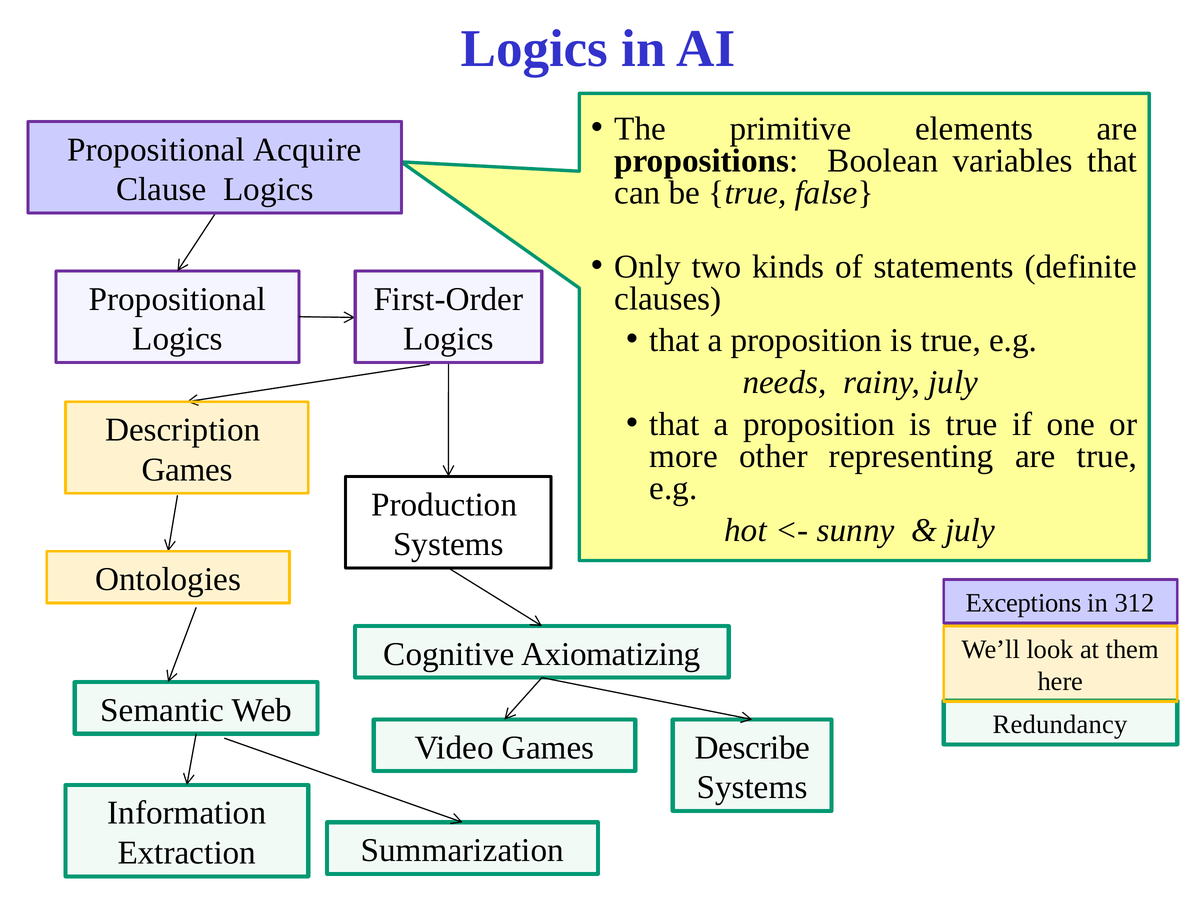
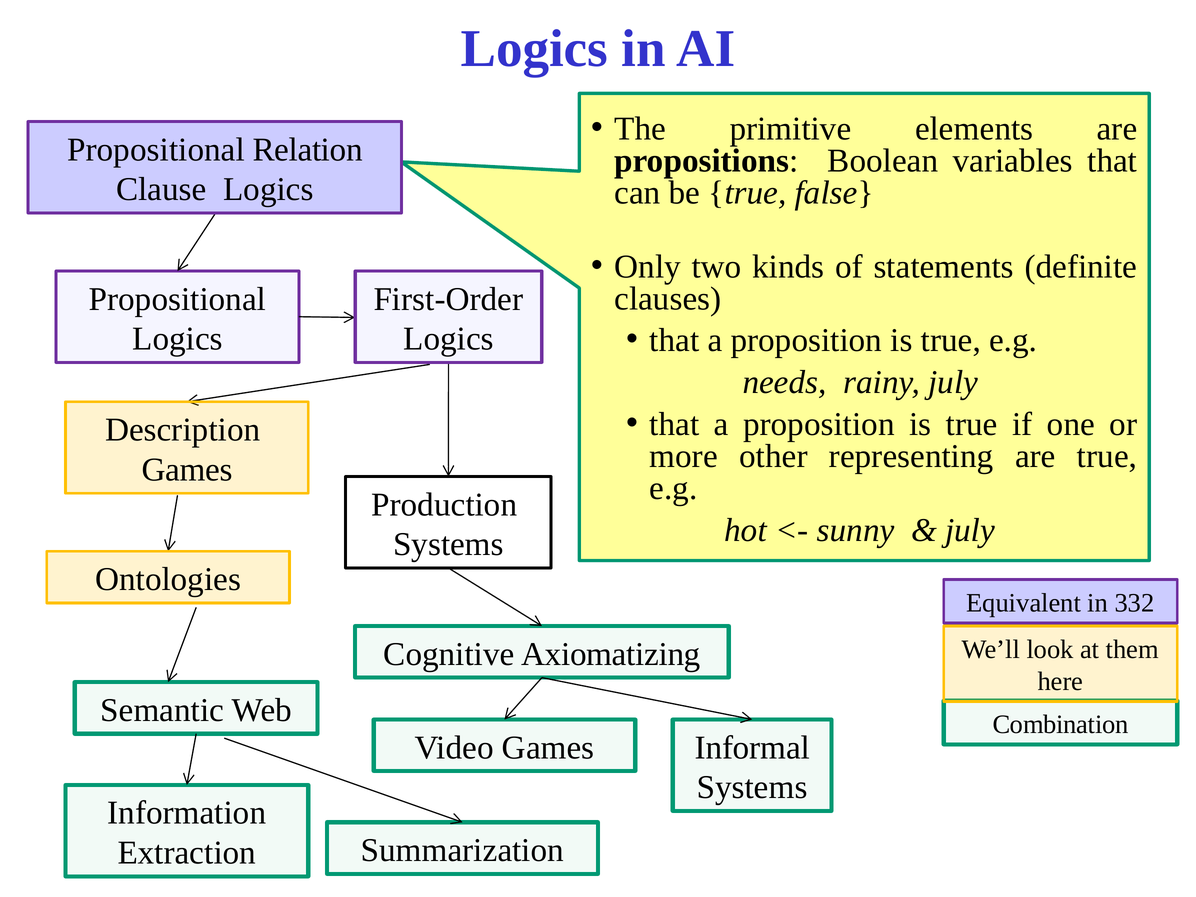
Acquire: Acquire -> Relation
Exceptions: Exceptions -> Equivalent
312: 312 -> 332
Redundancy: Redundancy -> Combination
Describe: Describe -> Informal
